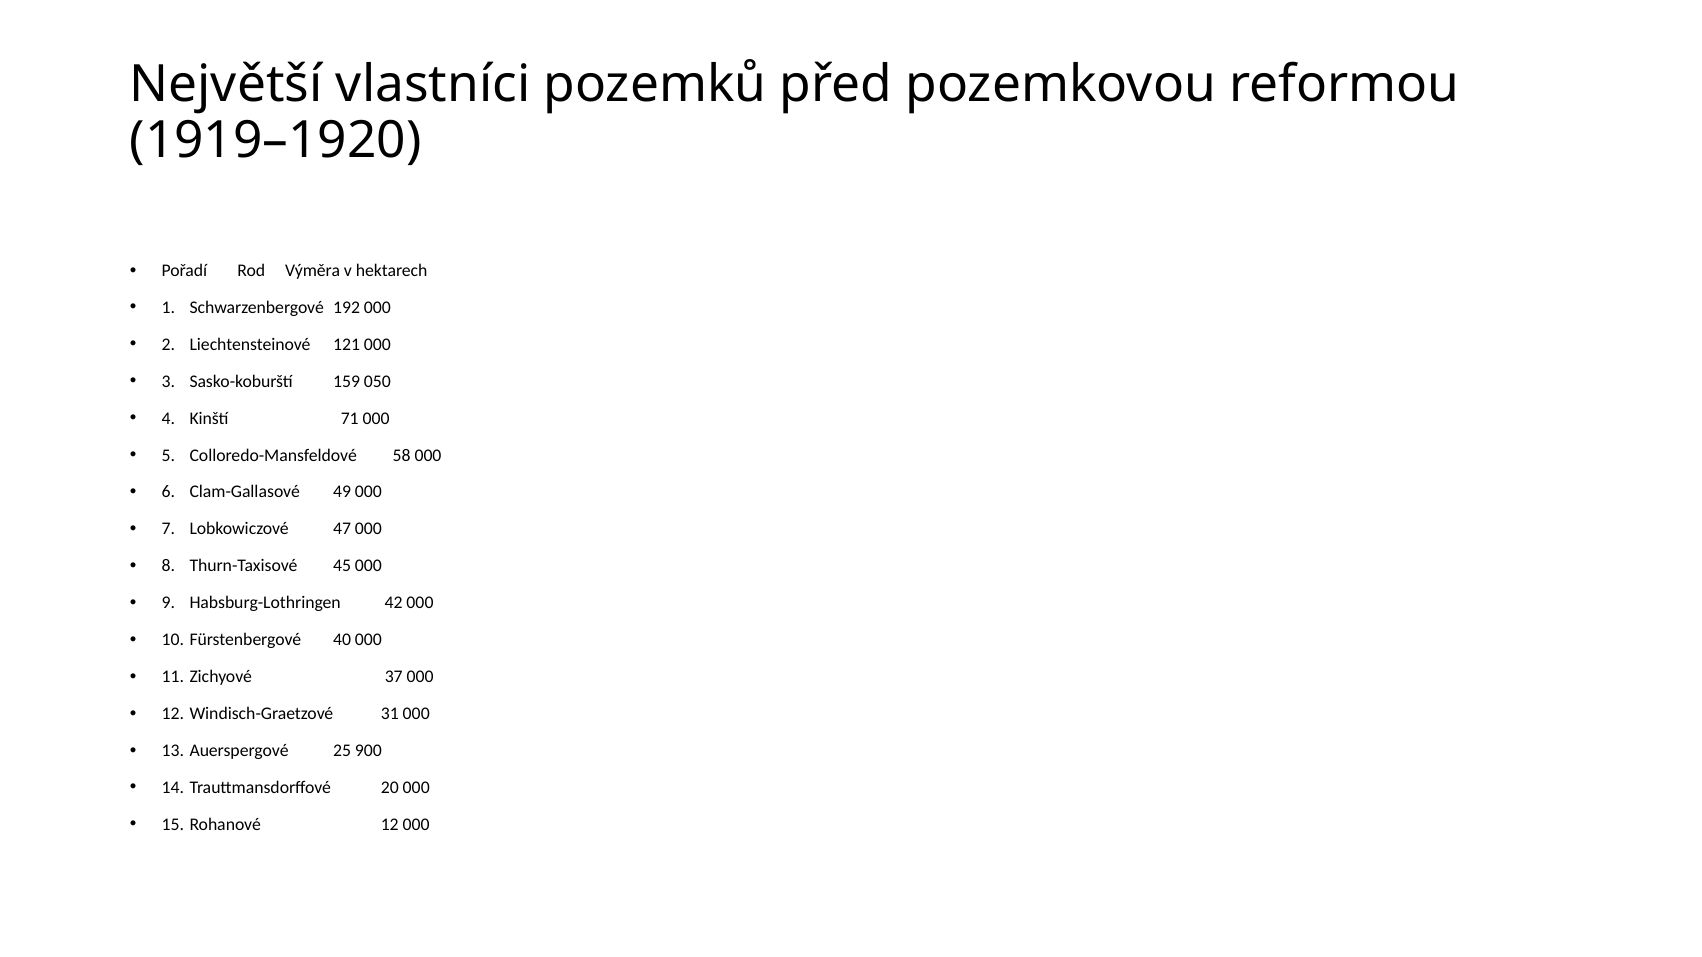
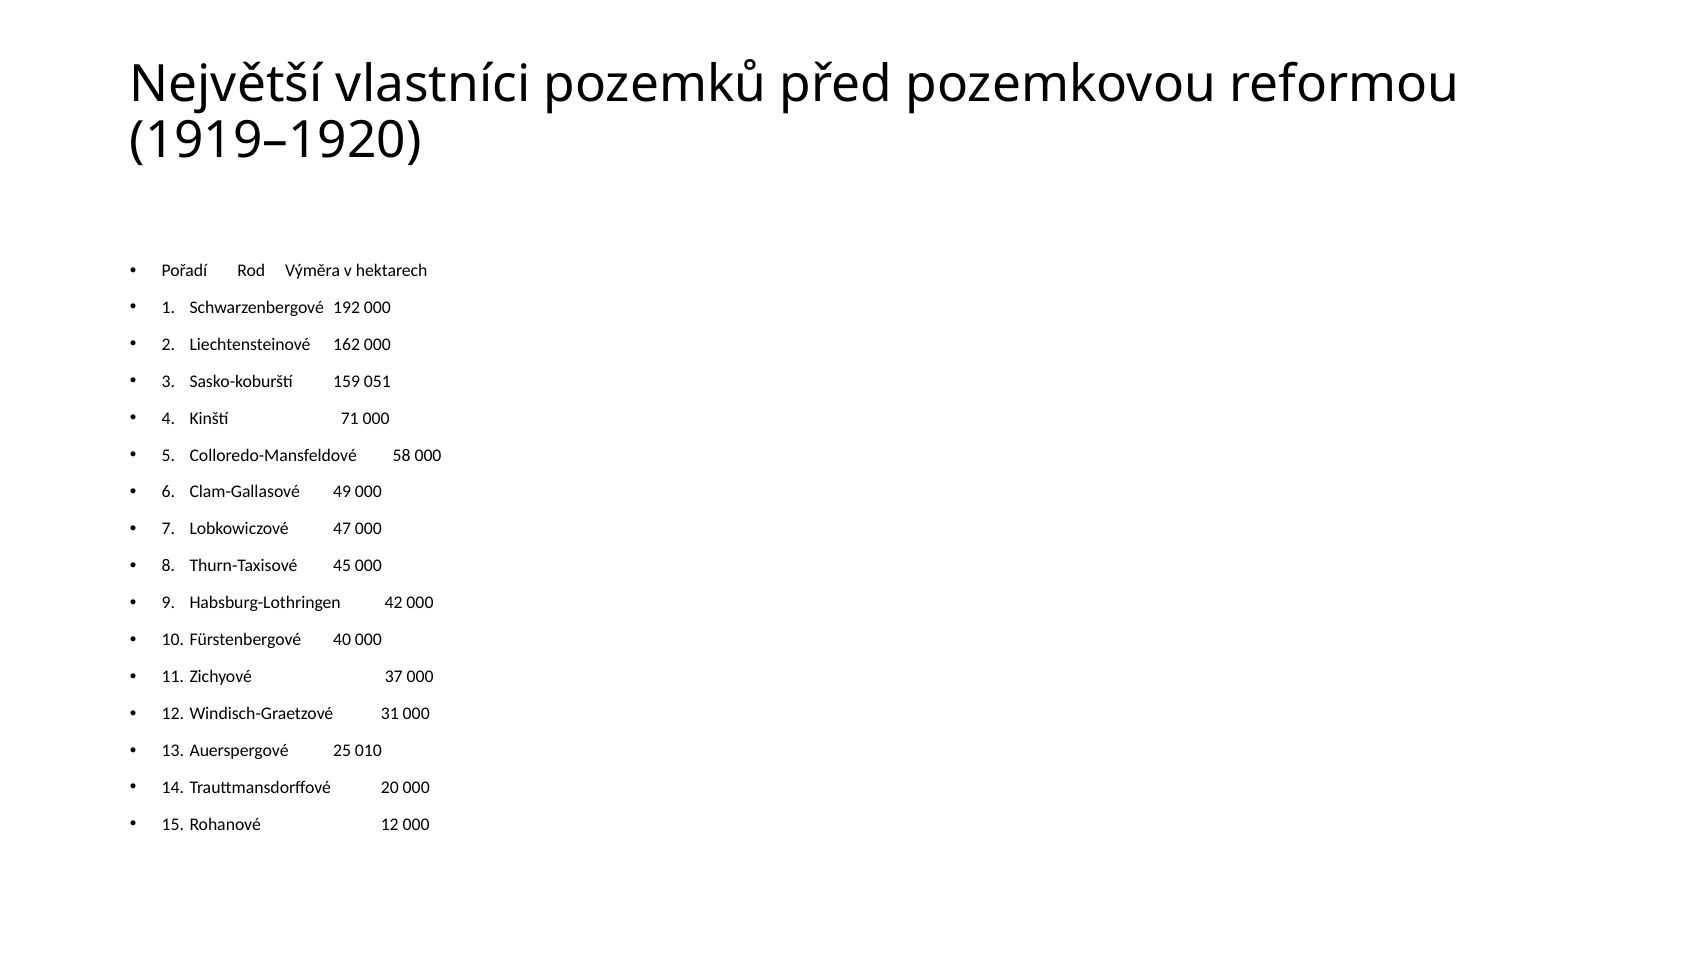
121: 121 -> 162
050: 050 -> 051
900: 900 -> 010
